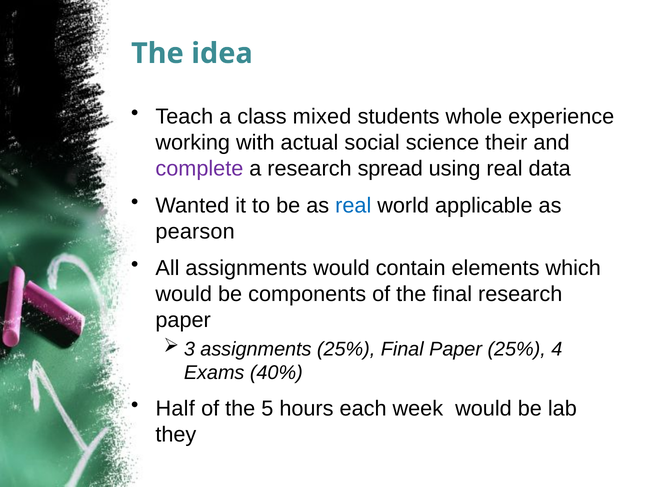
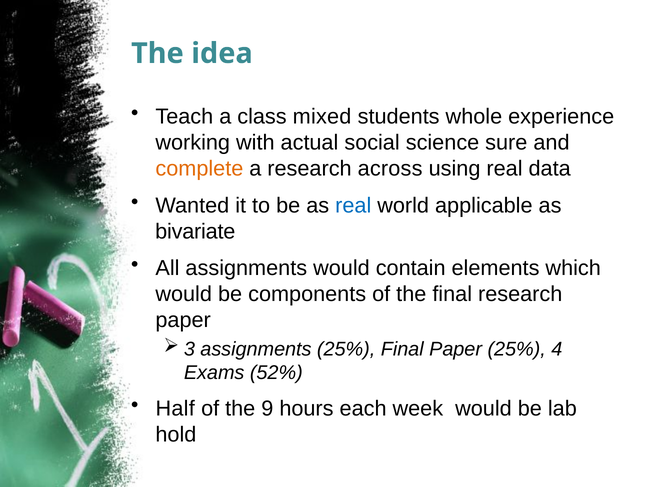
their: their -> sure
complete colour: purple -> orange
spread: spread -> across
pearson: pearson -> bivariate
40%: 40% -> 52%
5: 5 -> 9
they: they -> hold
